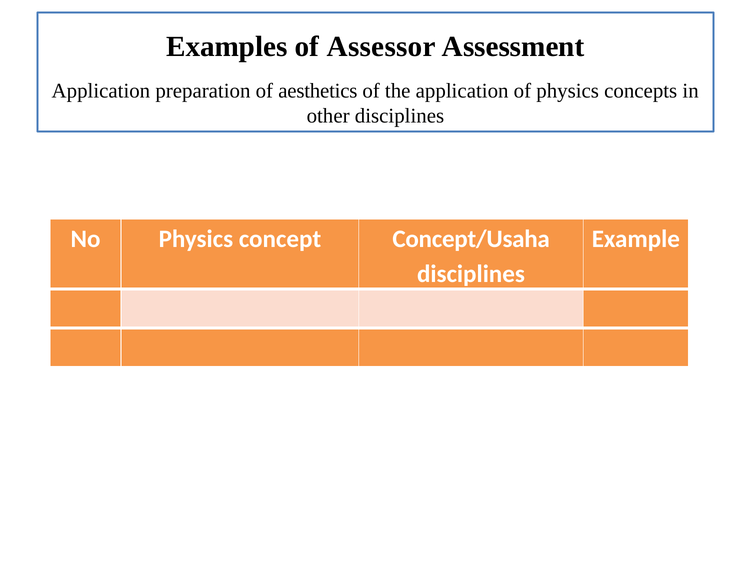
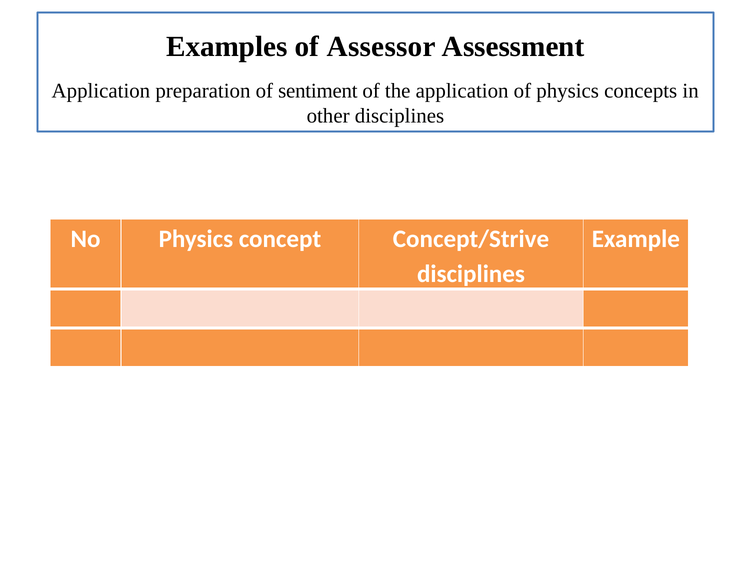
aesthetics: aesthetics -> sentiment
Concept/Usaha: Concept/Usaha -> Concept/Strive
